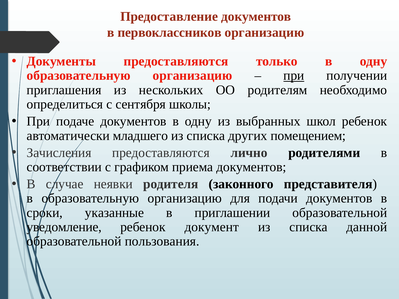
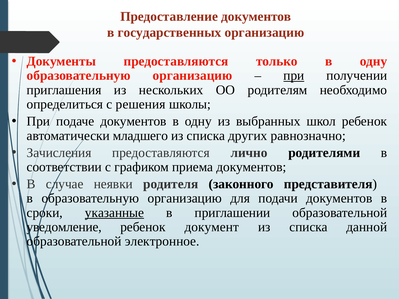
первоклассников: первоклассников -> государственных
сентября: сентября -> решения
помещением: помещением -> равнозначно
указанные underline: none -> present
пользования: пользования -> электронное
